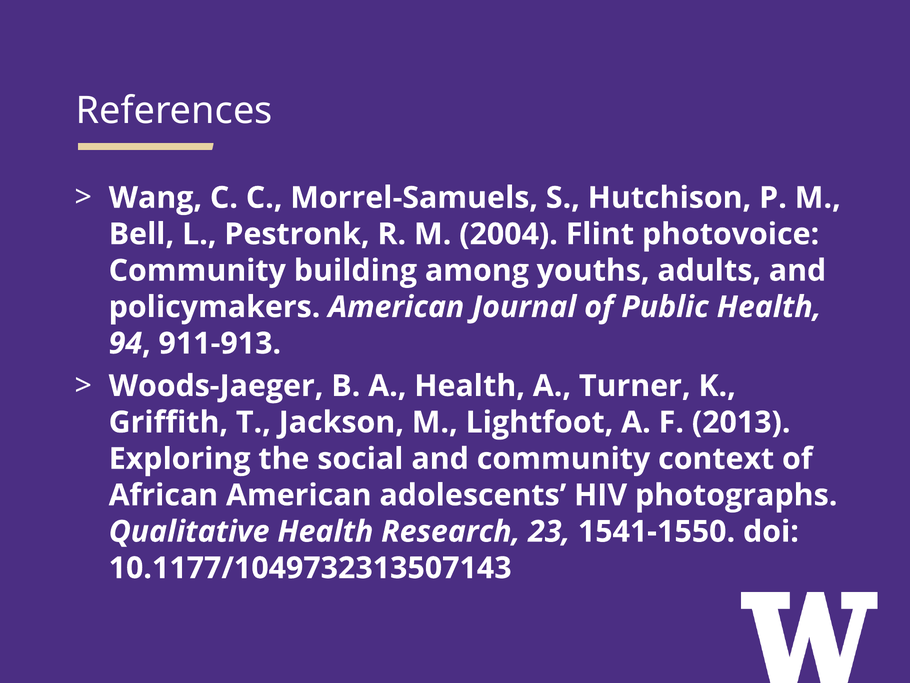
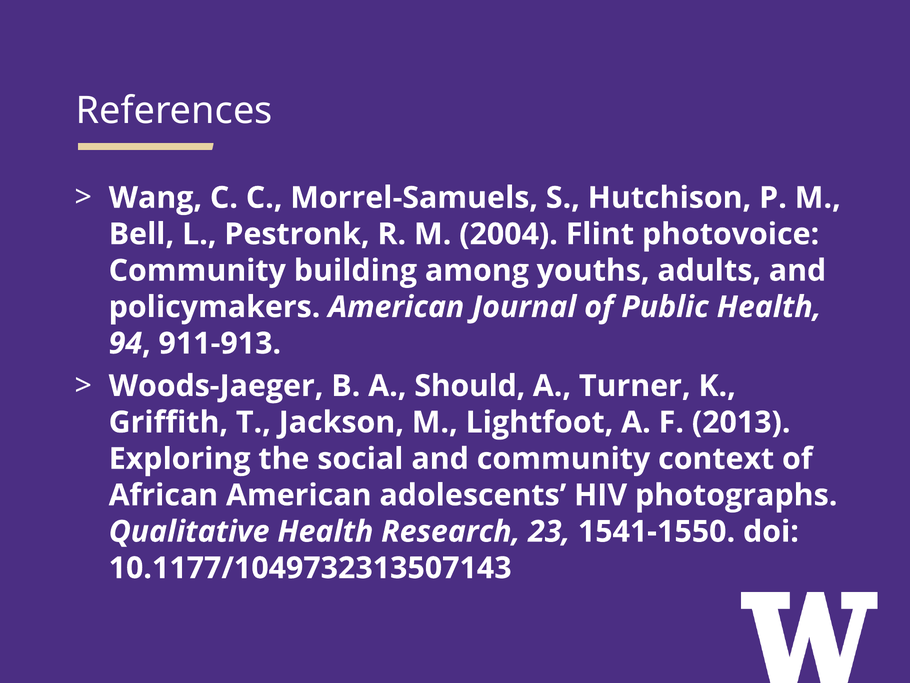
A Health: Health -> Should
